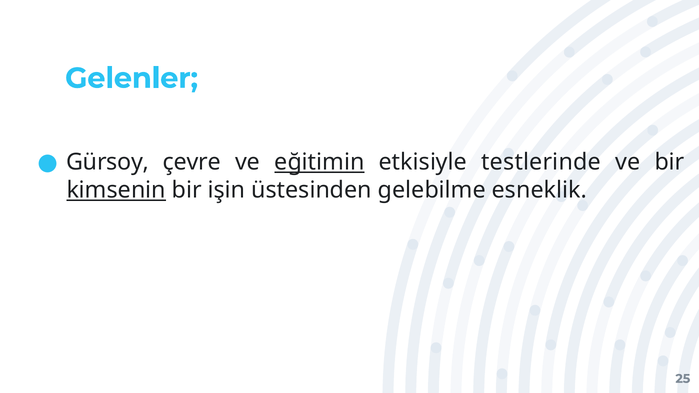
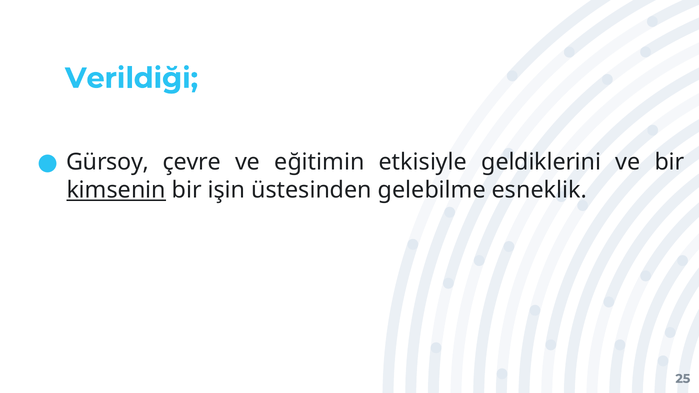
Gelenler: Gelenler -> Verildiği
eğitimin underline: present -> none
testlerinde: testlerinde -> geldiklerini
